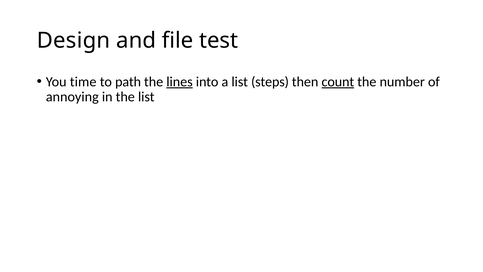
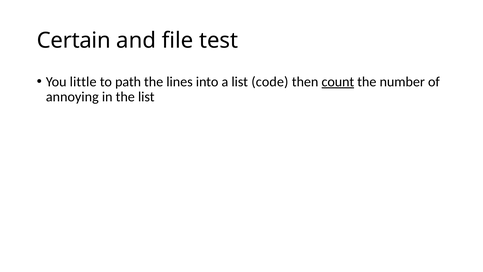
Design: Design -> Certain
time: time -> little
lines underline: present -> none
steps: steps -> code
